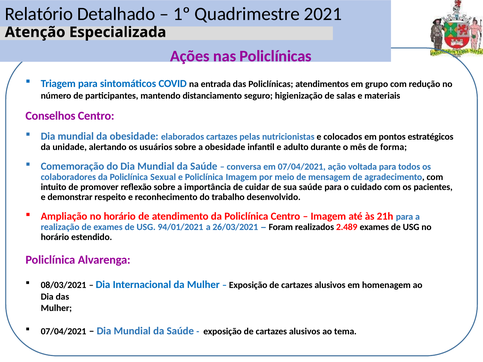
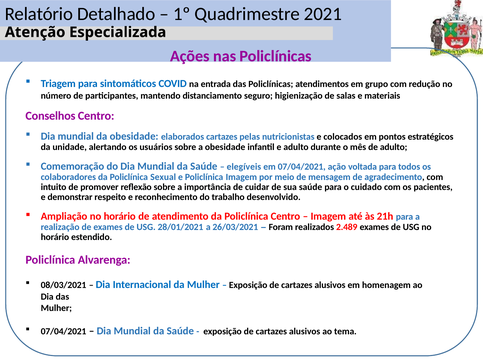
de forma: forma -> adulto
conversa: conversa -> elegíveis
94/01/2021: 94/01/2021 -> 28/01/2021
